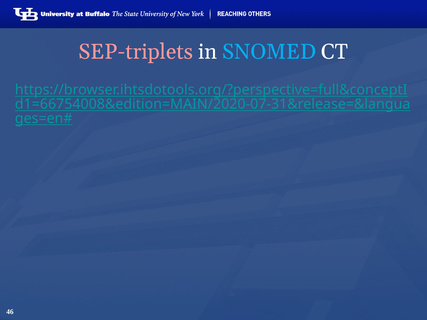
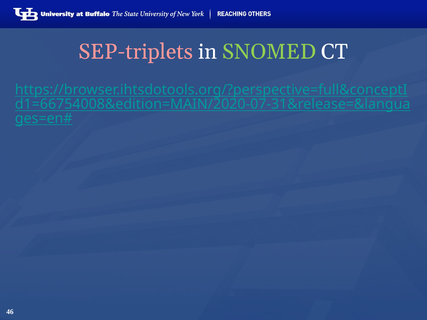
SNOMED colour: light blue -> light green
